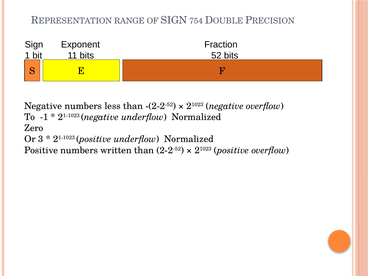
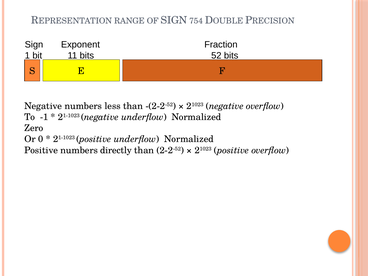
3: 3 -> 0
written: written -> directly
